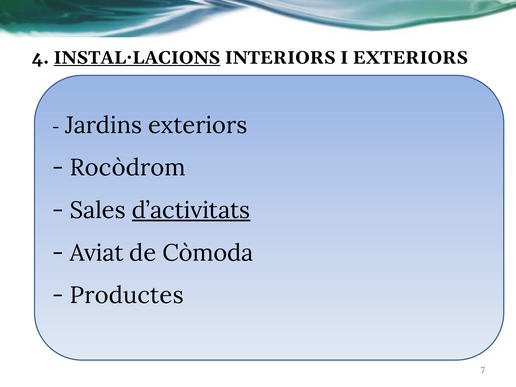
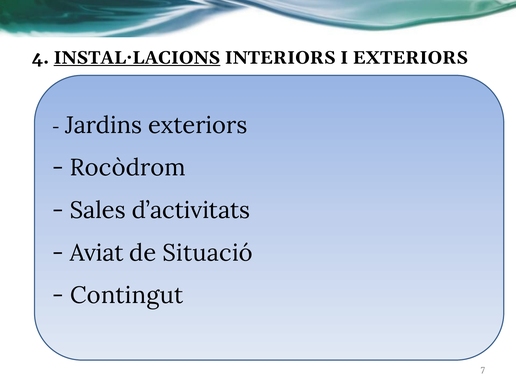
d’activitats underline: present -> none
Còmoda: Còmoda -> Situació
Productes: Productes -> Contingut
